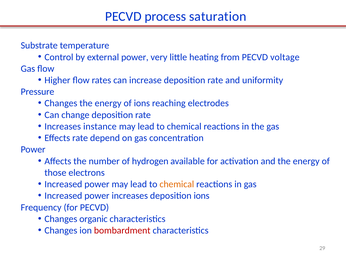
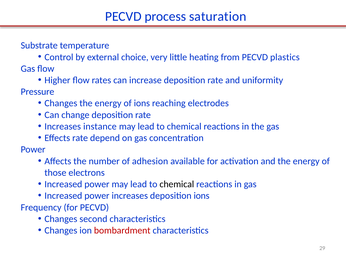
external power: power -> choice
voltage: voltage -> plastics
hydrogen: hydrogen -> adhesion
chemical at (177, 184) colour: orange -> black
organic: organic -> second
